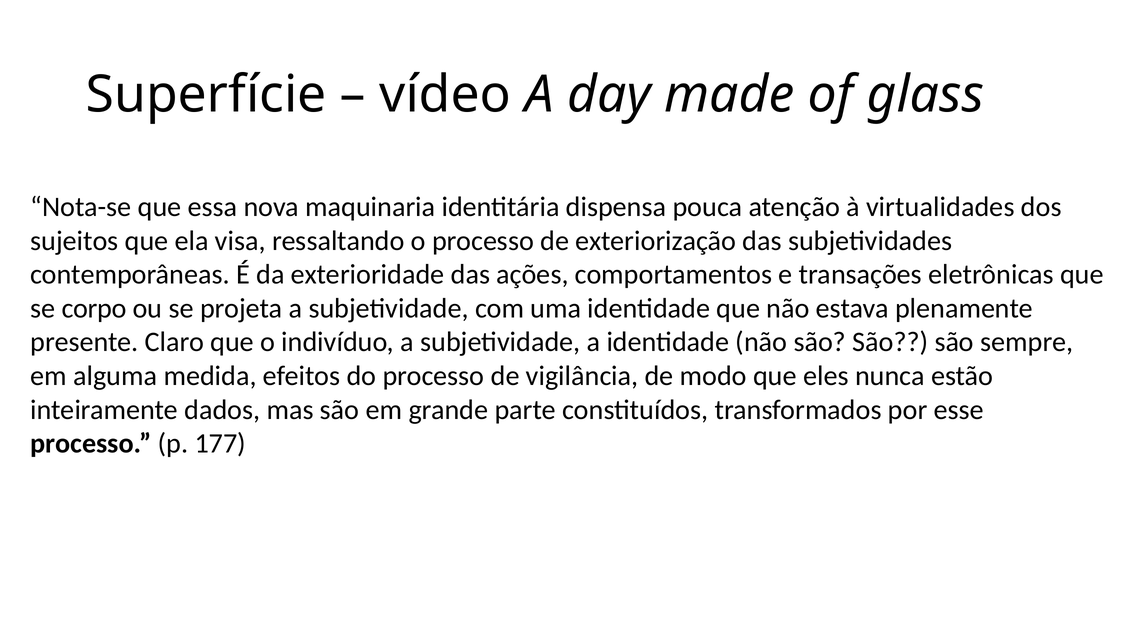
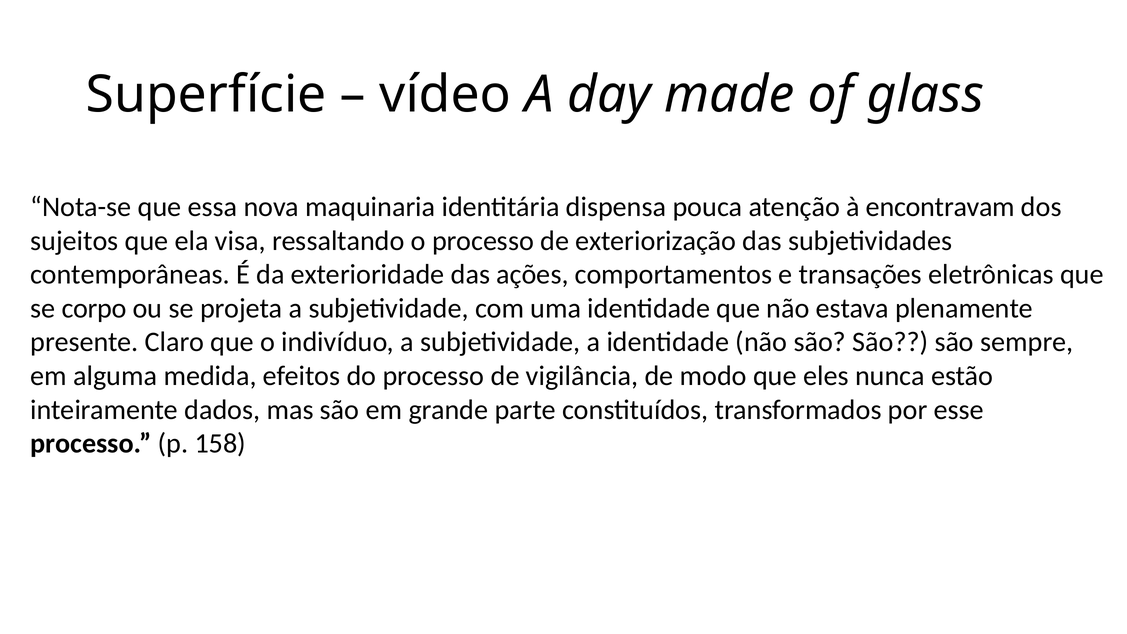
virtualidades: virtualidades -> encontravam
177: 177 -> 158
